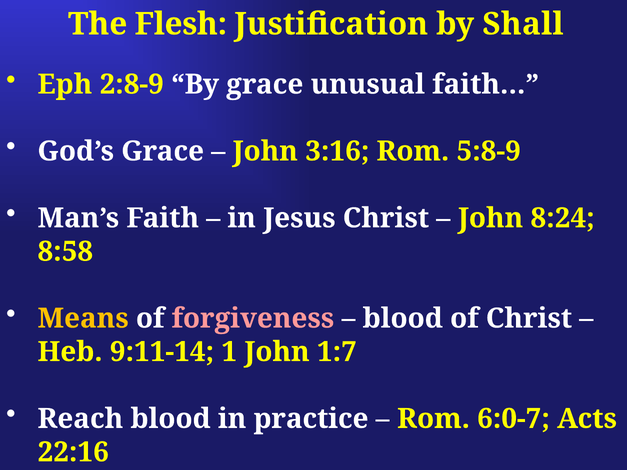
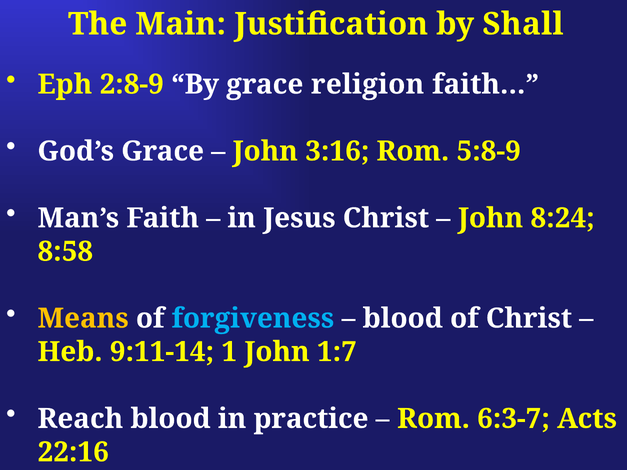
Flesh: Flesh -> Main
unusual: unusual -> religion
forgiveness colour: pink -> light blue
6:0-7: 6:0-7 -> 6:3-7
